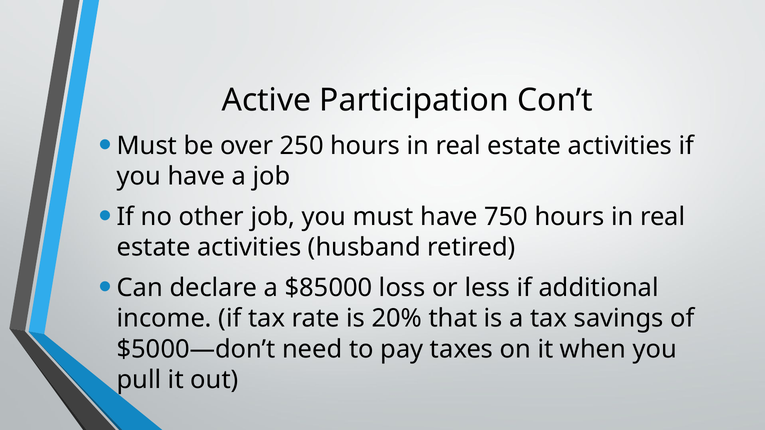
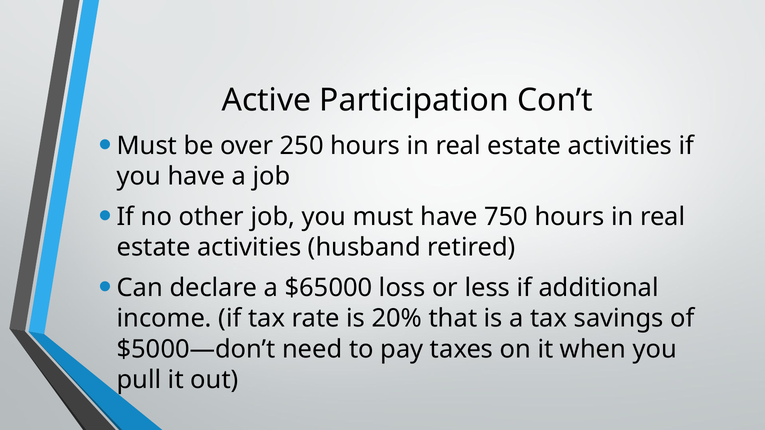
$85000: $85000 -> $65000
